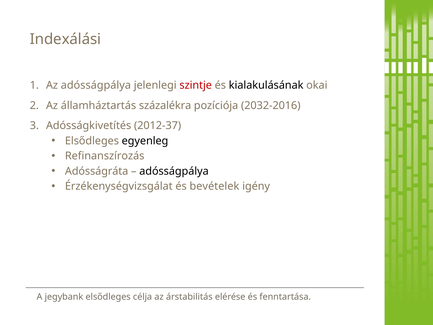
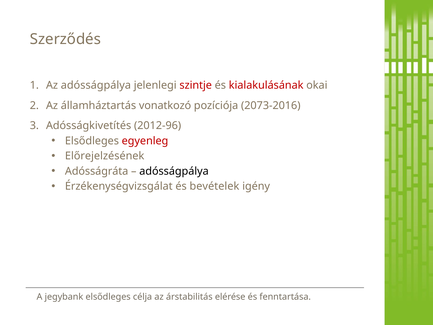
Indexálási: Indexálási -> Szerződés
kialakulásának colour: black -> red
százalékra: százalékra -> vonatkozó
2032-2016: 2032-2016 -> 2073-2016
2012-37: 2012-37 -> 2012-96
egyenleg colour: black -> red
Refinanszírozás: Refinanszírozás -> Előrejelzésének
